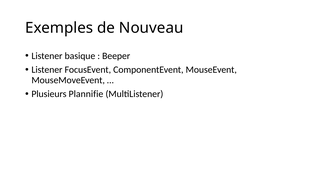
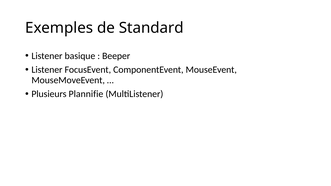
Nouveau: Nouveau -> Standard
